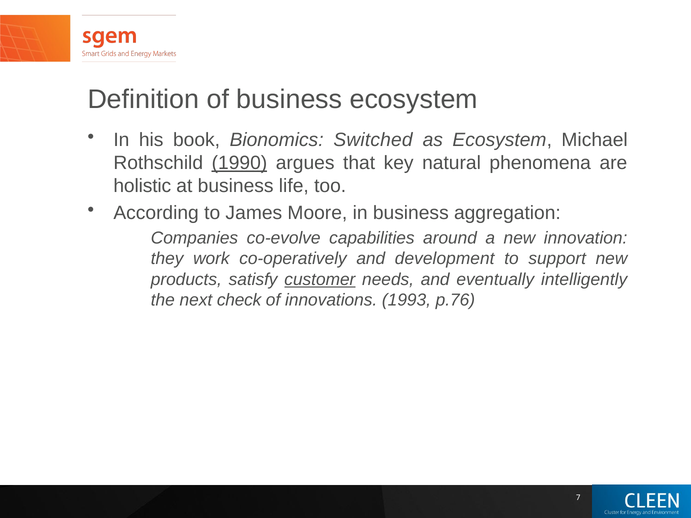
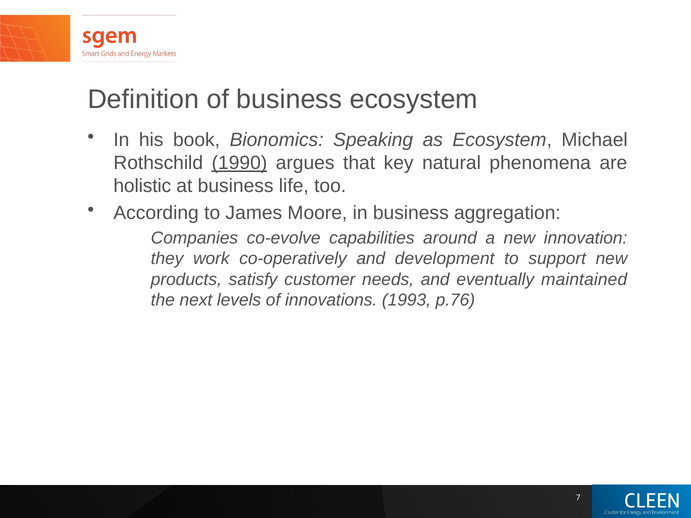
Switched: Switched -> Speaking
customer underline: present -> none
intelligently: intelligently -> maintained
check: check -> levels
